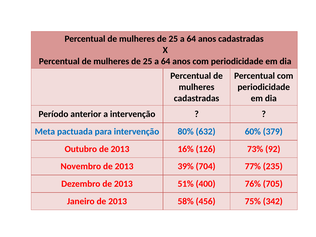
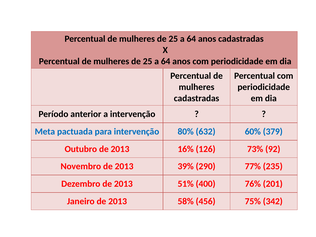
704: 704 -> 290
705: 705 -> 201
